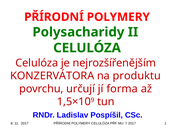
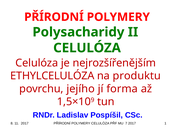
KONZERVÁTORA: KONZERVÁTORA -> ETHYLCELULÓZA
určují: určují -> jejího
